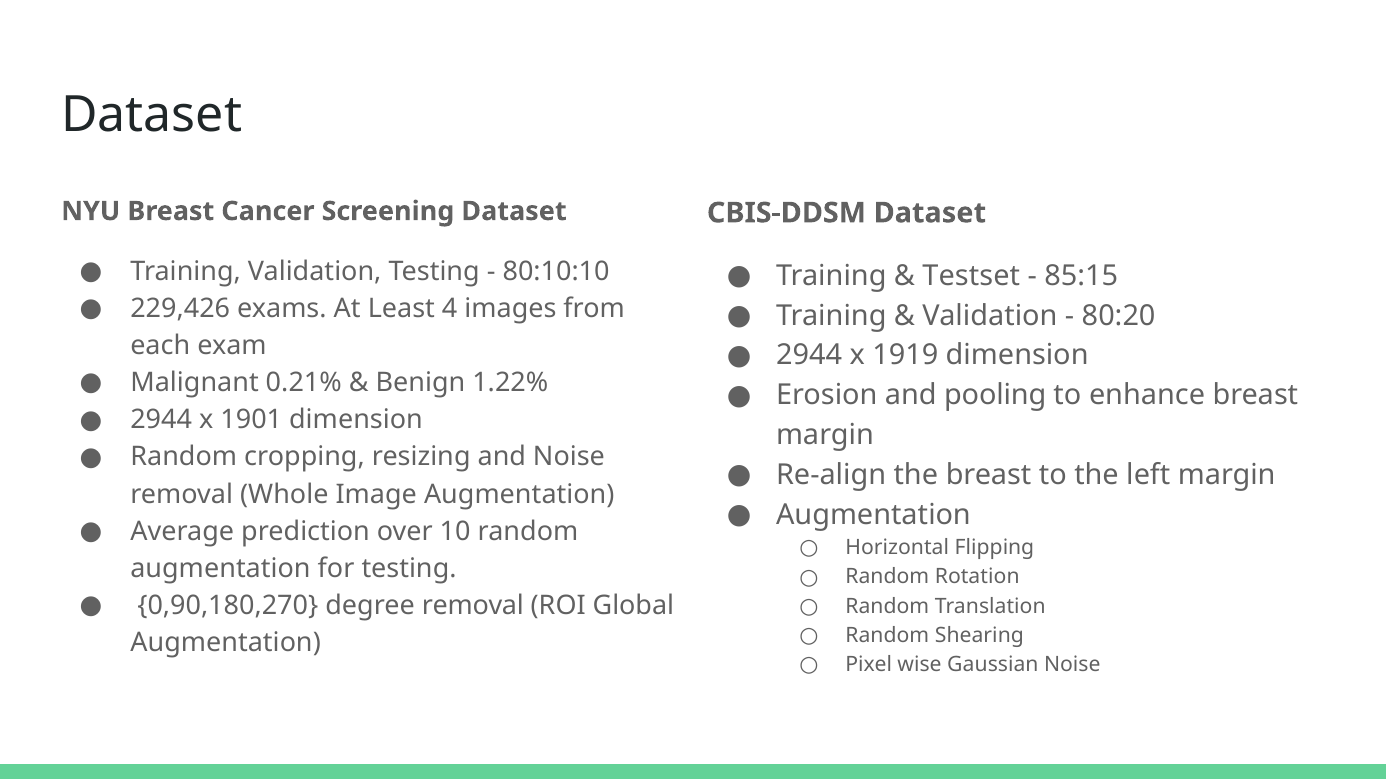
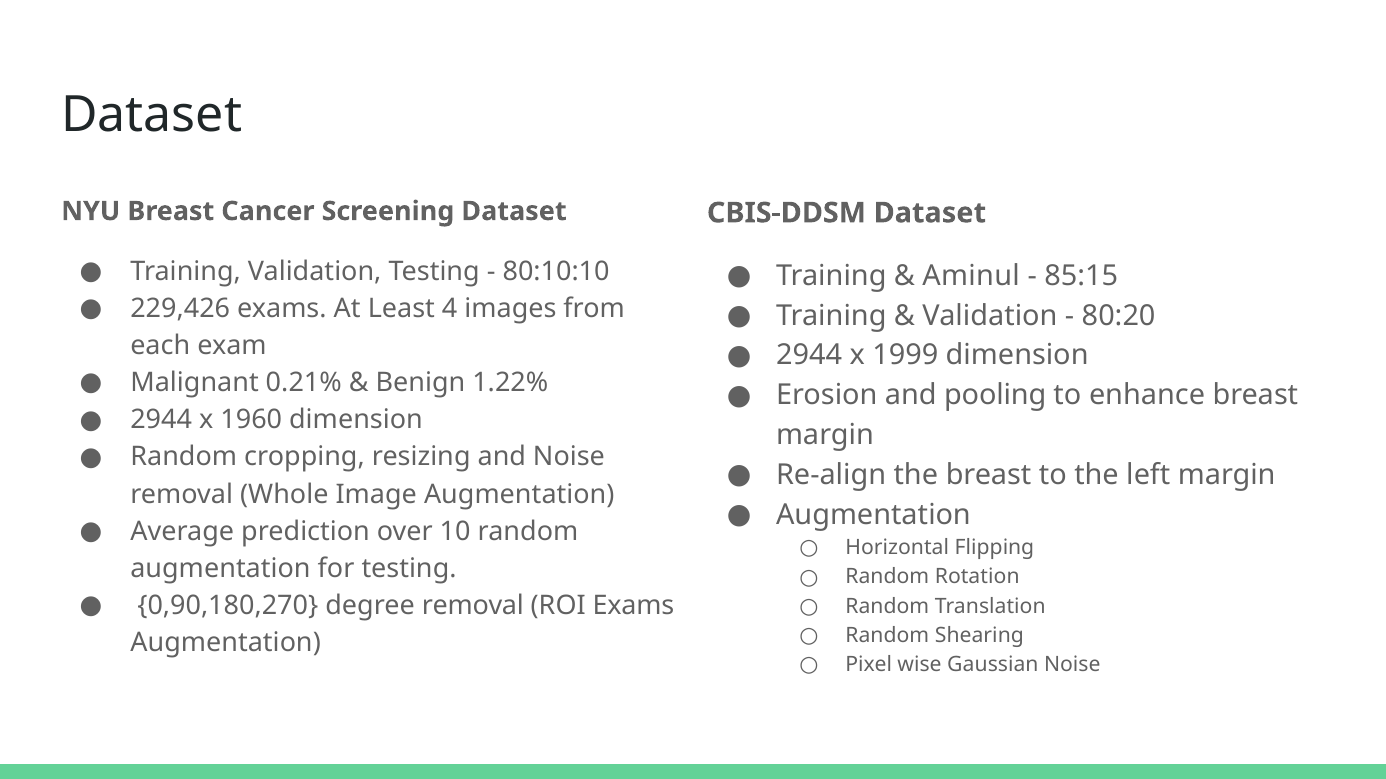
Testset: Testset -> Aminul
1919: 1919 -> 1999
1901: 1901 -> 1960
ROI Global: Global -> Exams
